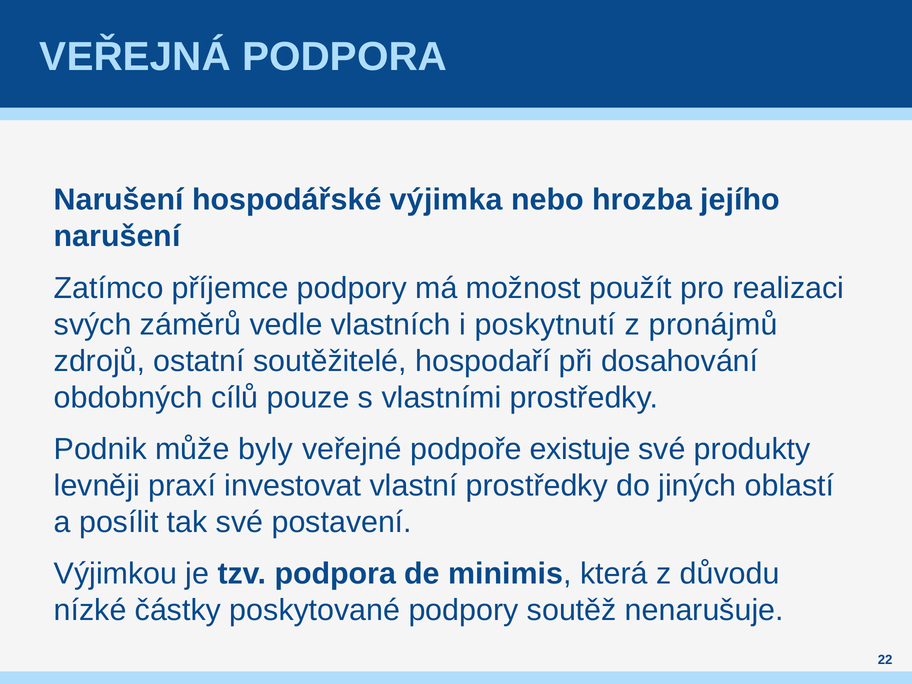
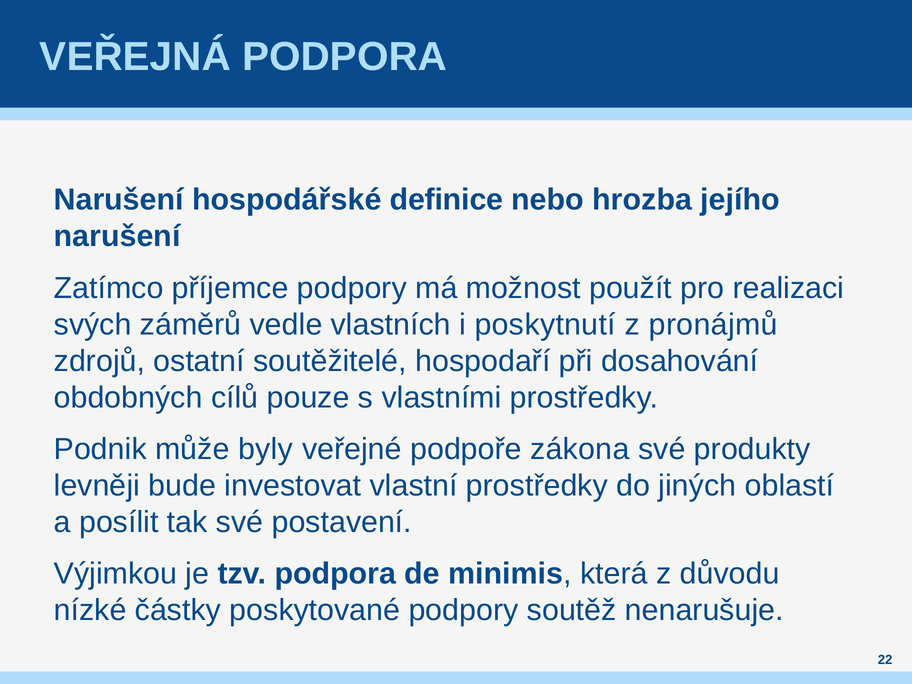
výjimka: výjimka -> definice
existuje: existuje -> zákona
praxí: praxí -> bude
